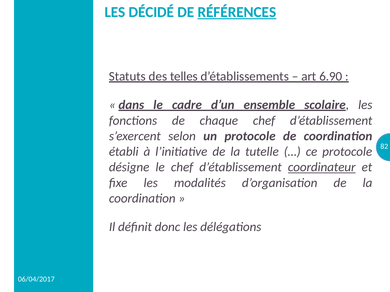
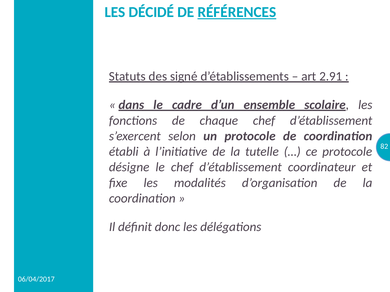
telles: telles -> signé
6.90: 6.90 -> 2.91
coordinateur underline: present -> none
